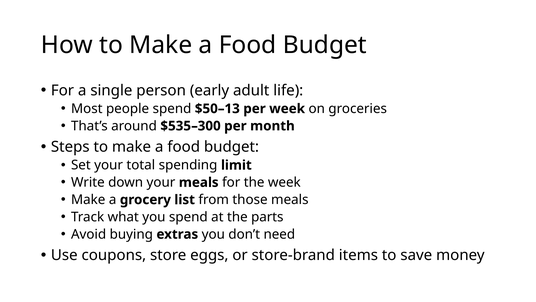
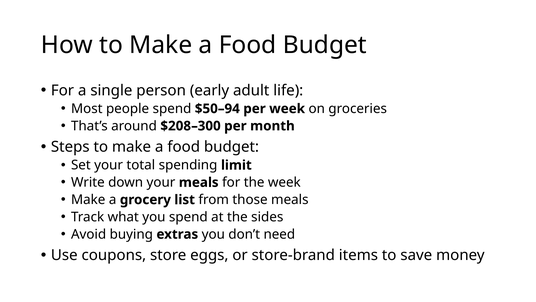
$50–13: $50–13 -> $50–94
$535–300: $535–300 -> $208–300
parts: parts -> sides
